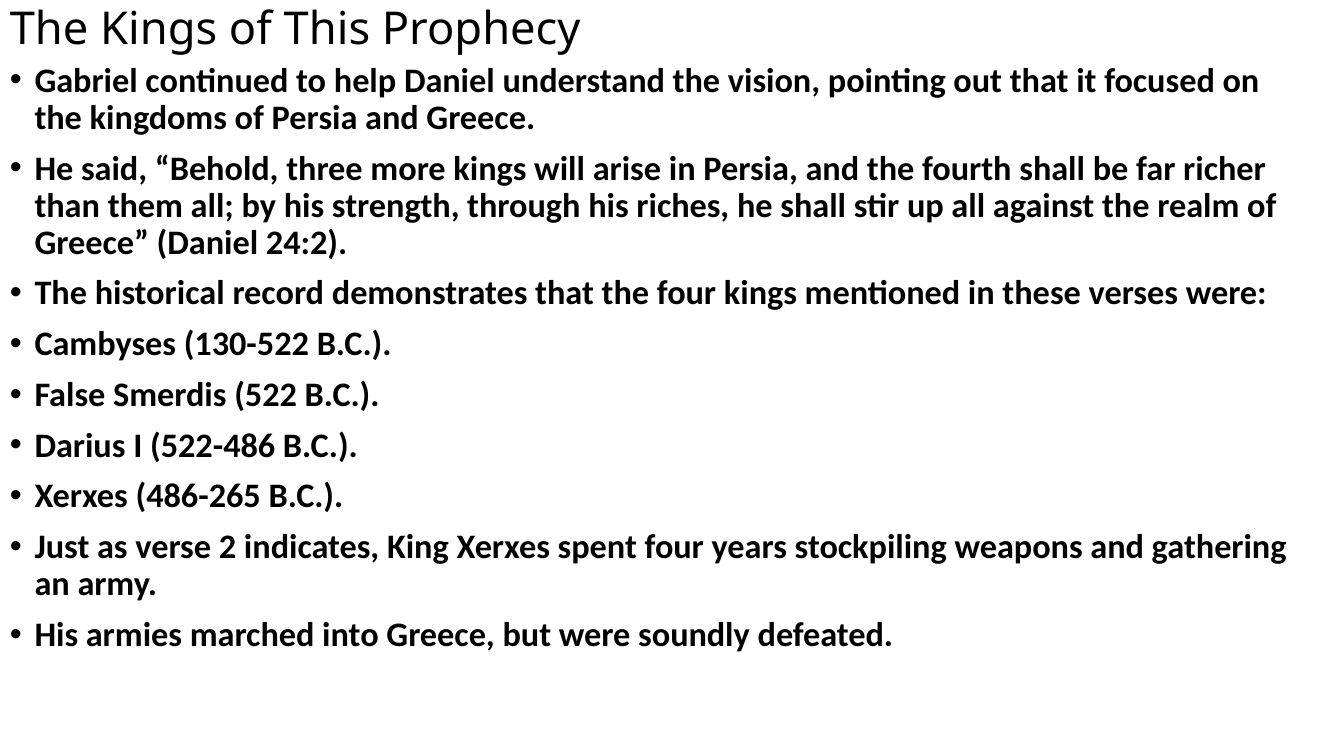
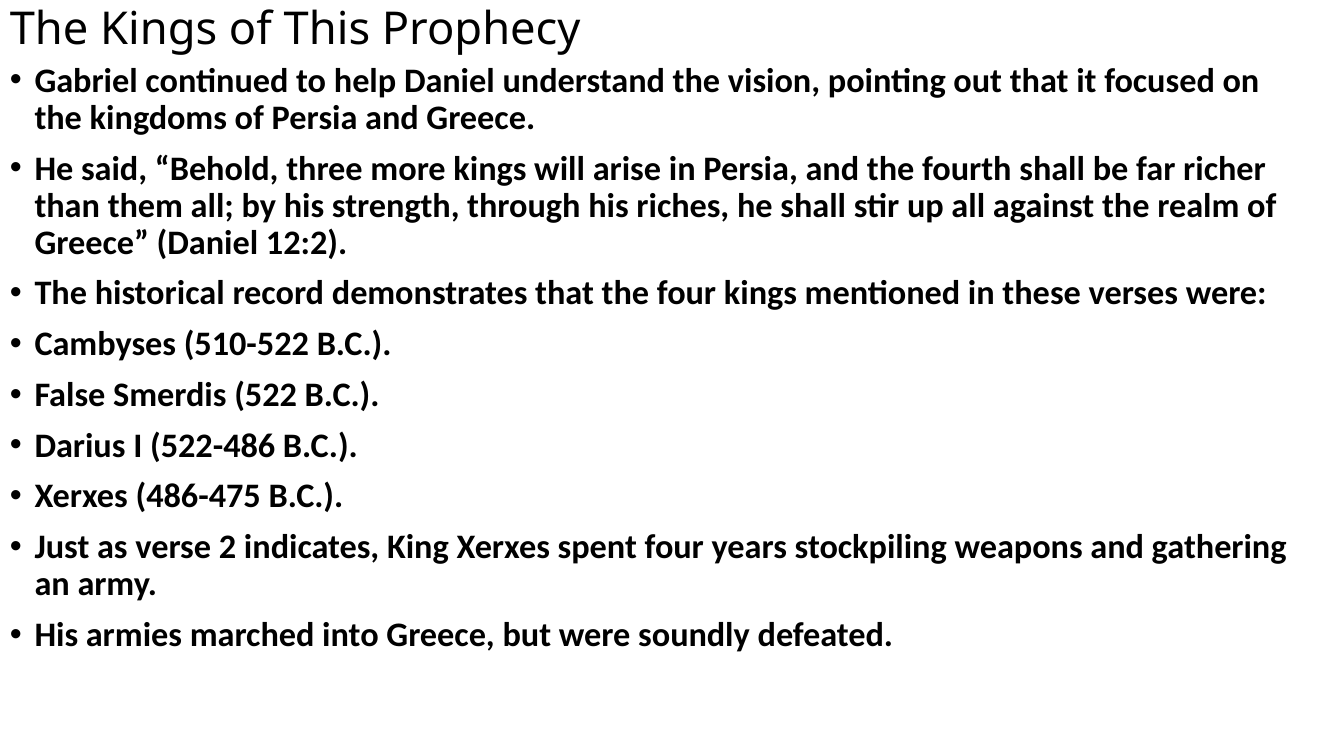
24:2: 24:2 -> 12:2
130-522: 130-522 -> 510-522
486-265: 486-265 -> 486-475
